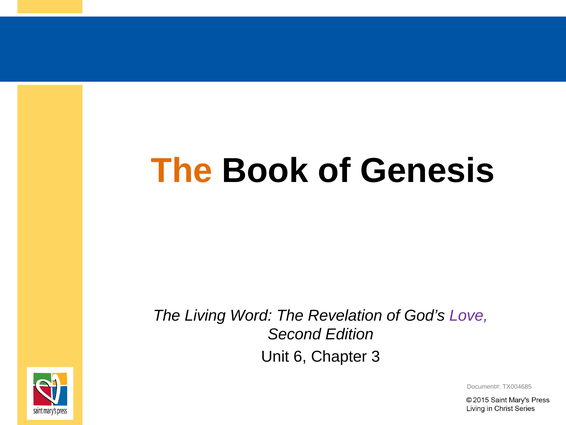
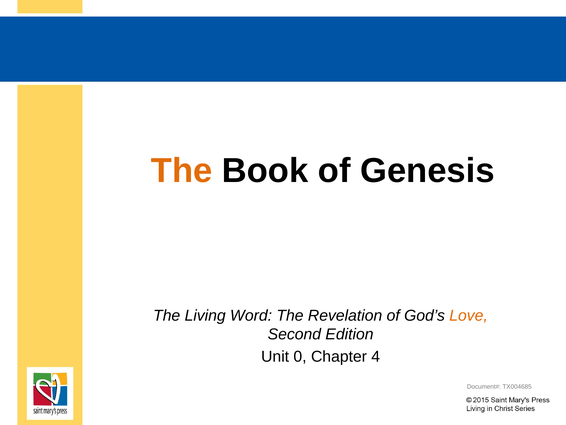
Love colour: purple -> orange
6: 6 -> 0
3: 3 -> 4
